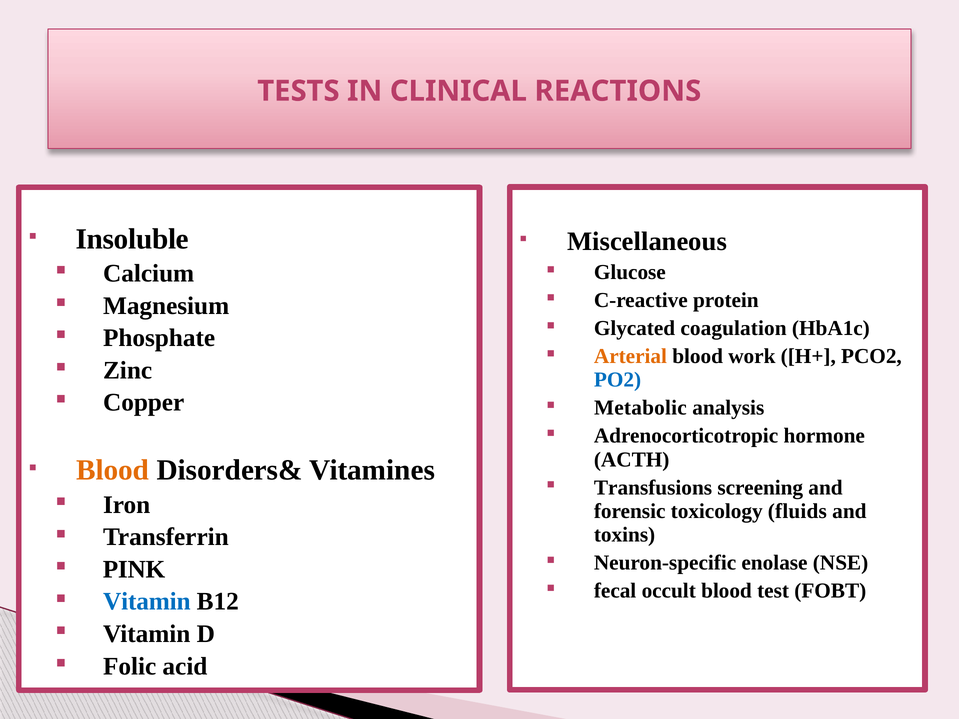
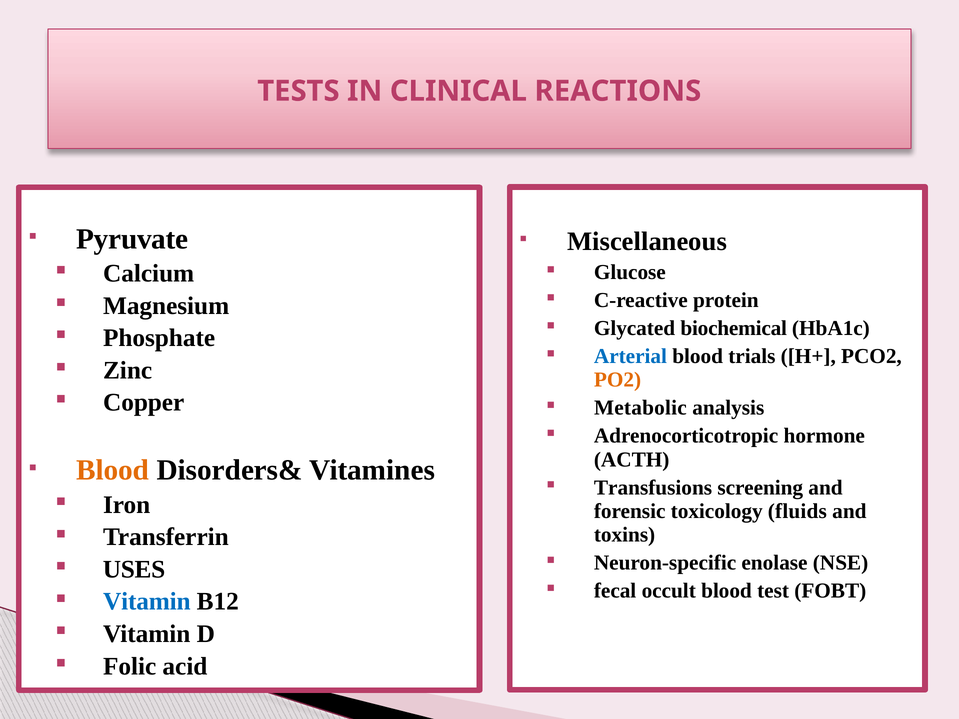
Insoluble: Insoluble -> Pyruvate
coagulation: coagulation -> biochemical
Arterial colour: orange -> blue
work: work -> trials
PO2 colour: blue -> orange
PINK: PINK -> USES
